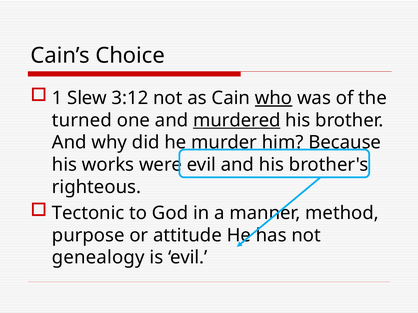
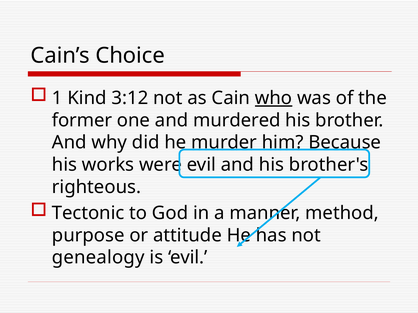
Slew: Slew -> Kind
turned: turned -> former
murdered underline: present -> none
